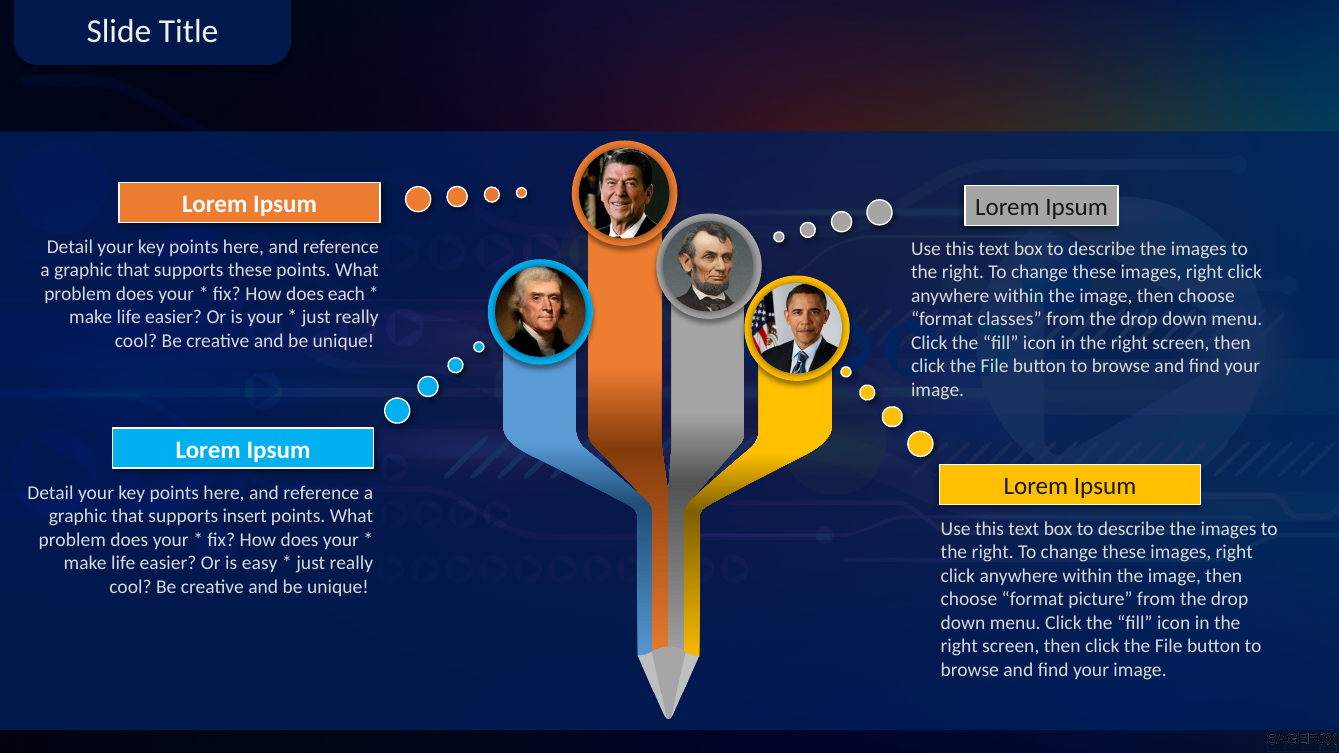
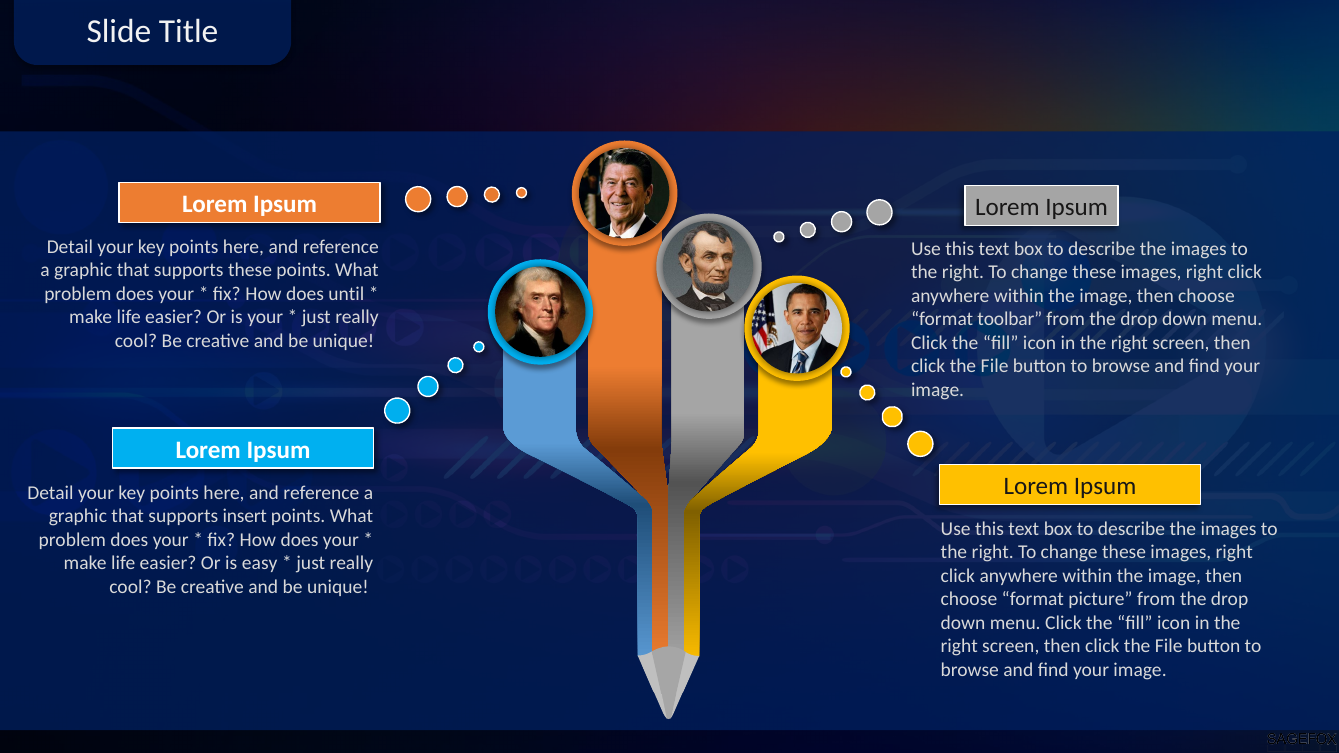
each: each -> until
classes: classes -> toolbar
